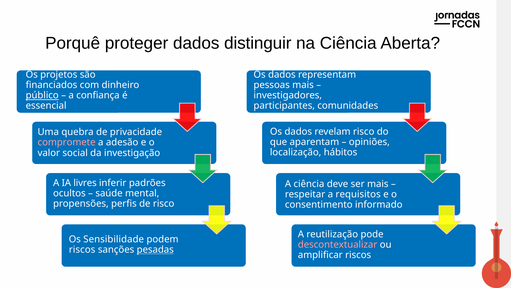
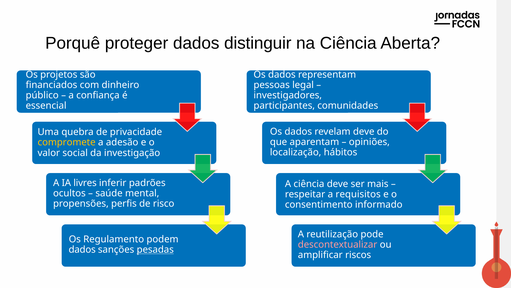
pessoas mais: mais -> legal
público underline: present -> none
revelam risco: risco -> deve
compromete colour: pink -> yellow
Sensibilidade: Sensibilidade -> Regulamento
riscos at (82, 249): riscos -> dados
